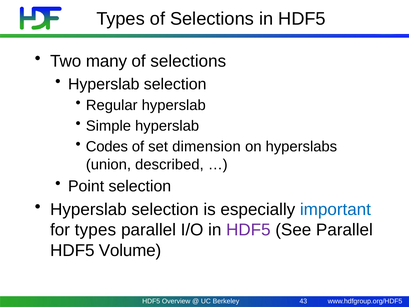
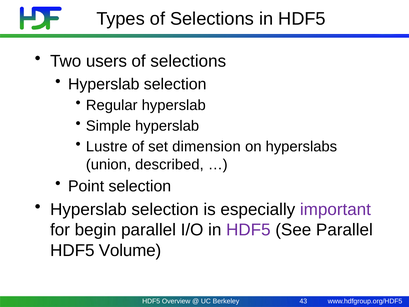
many: many -> users
Codes: Codes -> Lustre
important colour: blue -> purple
for types: types -> begin
